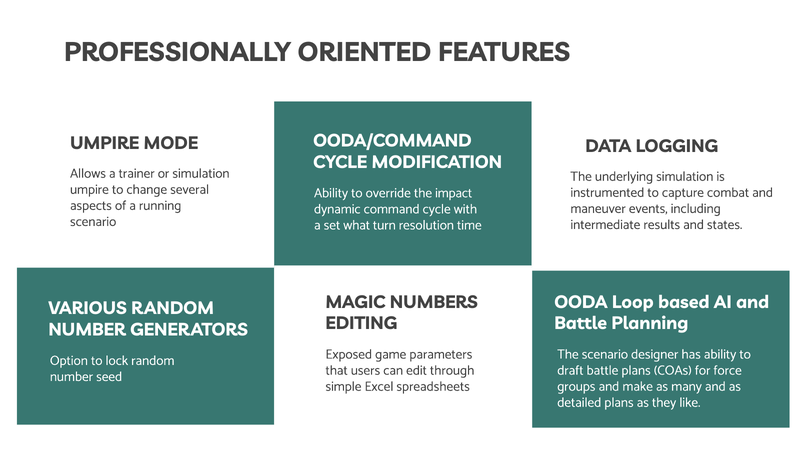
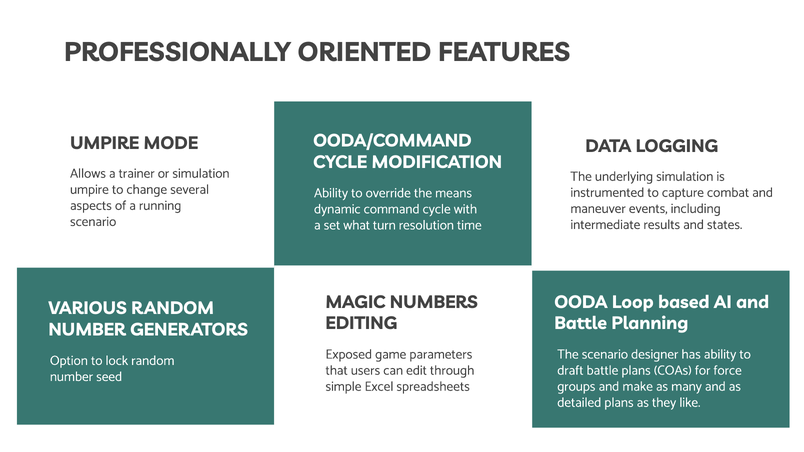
impact: impact -> means
